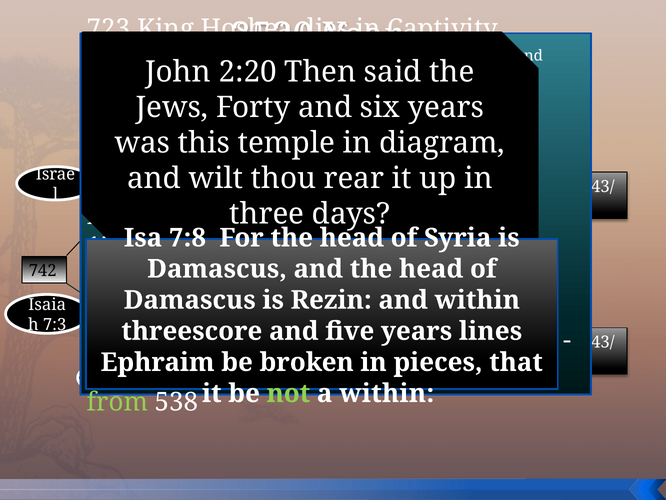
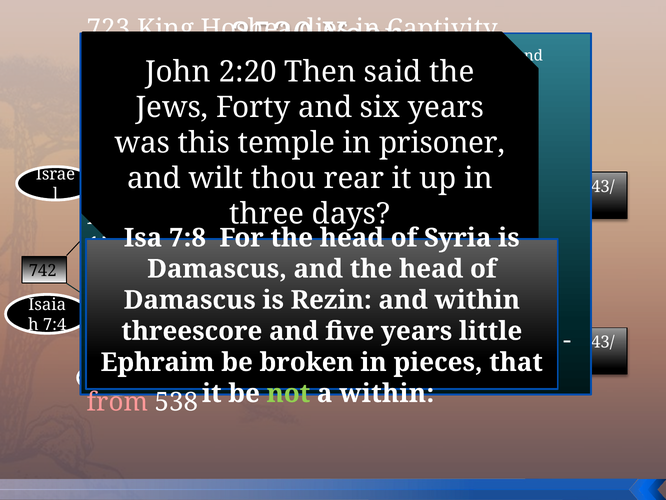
diagram at (442, 143): diagram -> prisoner
7:3: 7:3 -> 7:4
lines: lines -> little
from at (118, 402) colour: light green -> pink
